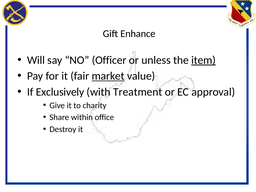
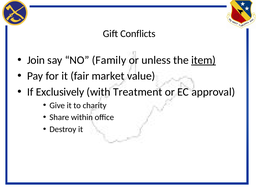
Enhance: Enhance -> Conflicts
Will: Will -> Join
Officer: Officer -> Family
market underline: present -> none
